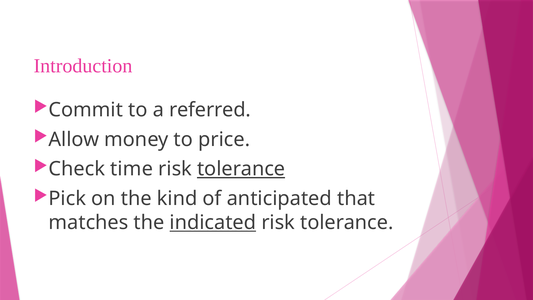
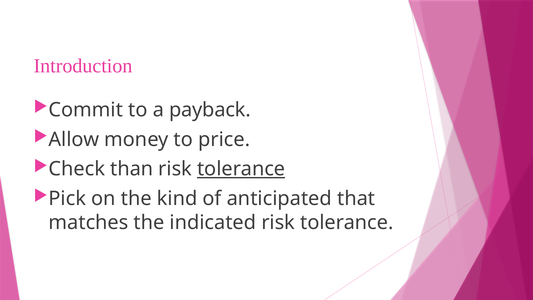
referred: referred -> payback
time: time -> than
indicated underline: present -> none
